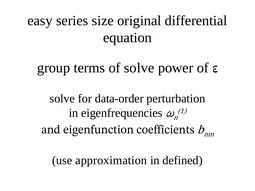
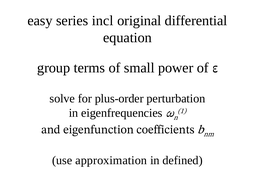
size: size -> incl
of solve: solve -> small
data-order: data-order -> plus-order
